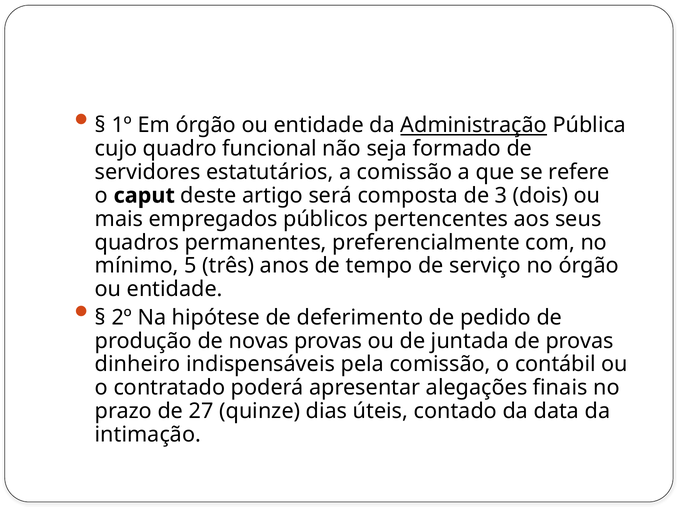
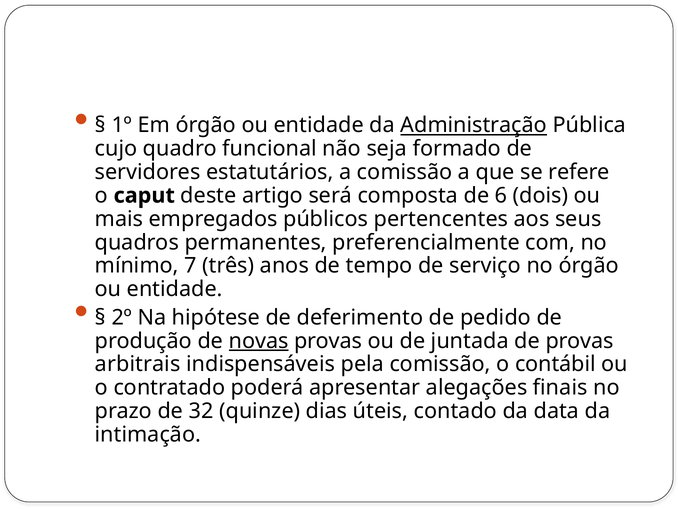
3: 3 -> 6
5: 5 -> 7
novas underline: none -> present
dinheiro: dinheiro -> arbitrais
27: 27 -> 32
